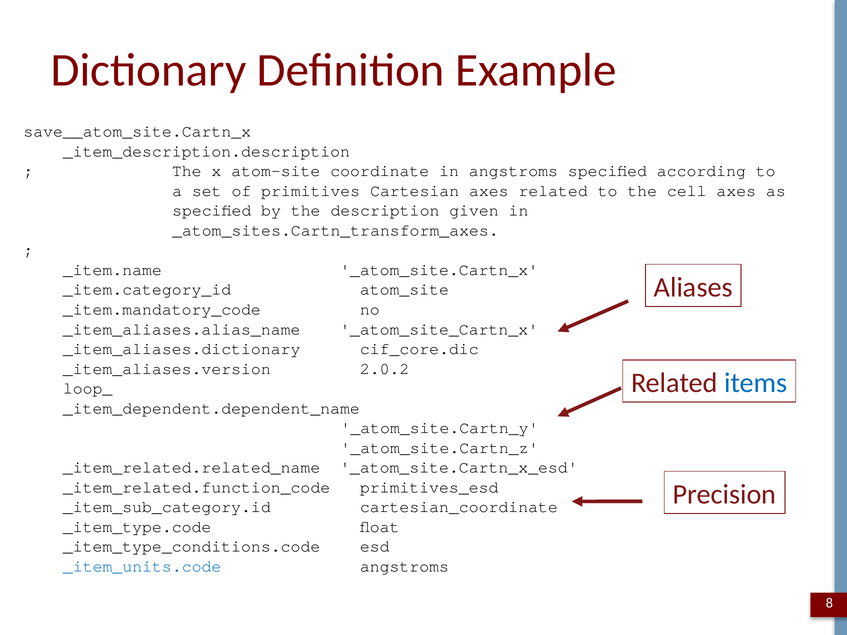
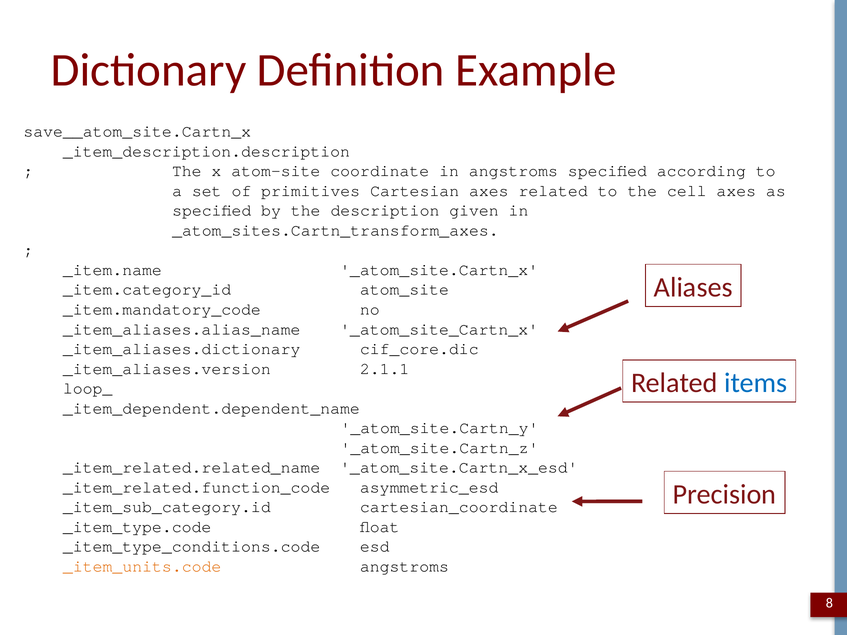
2.0.2: 2.0.2 -> 2.1.1
primitives_esd: primitives_esd -> asymmetric_esd
_item_units.code colour: blue -> orange
